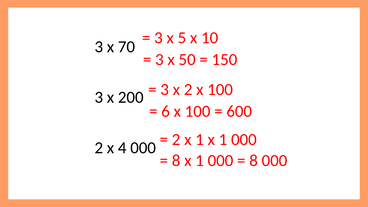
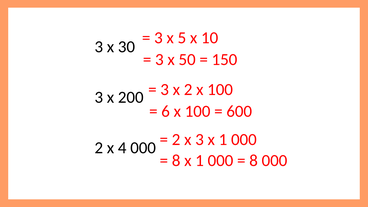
70: 70 -> 30
2 x 1: 1 -> 3
